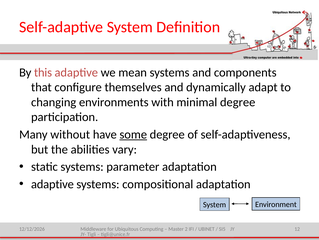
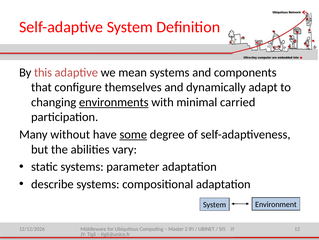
environments underline: none -> present
minimal degree: degree -> carried
adaptive at (52, 184): adaptive -> describe
